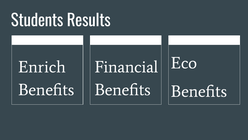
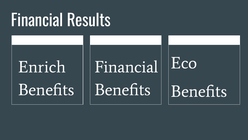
Students at (37, 21): Students -> Financial
